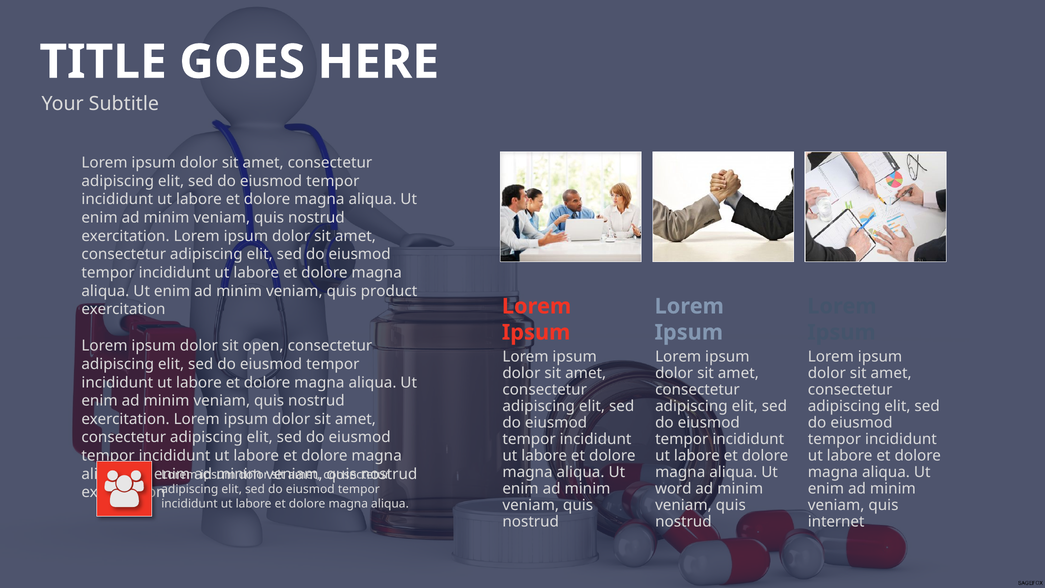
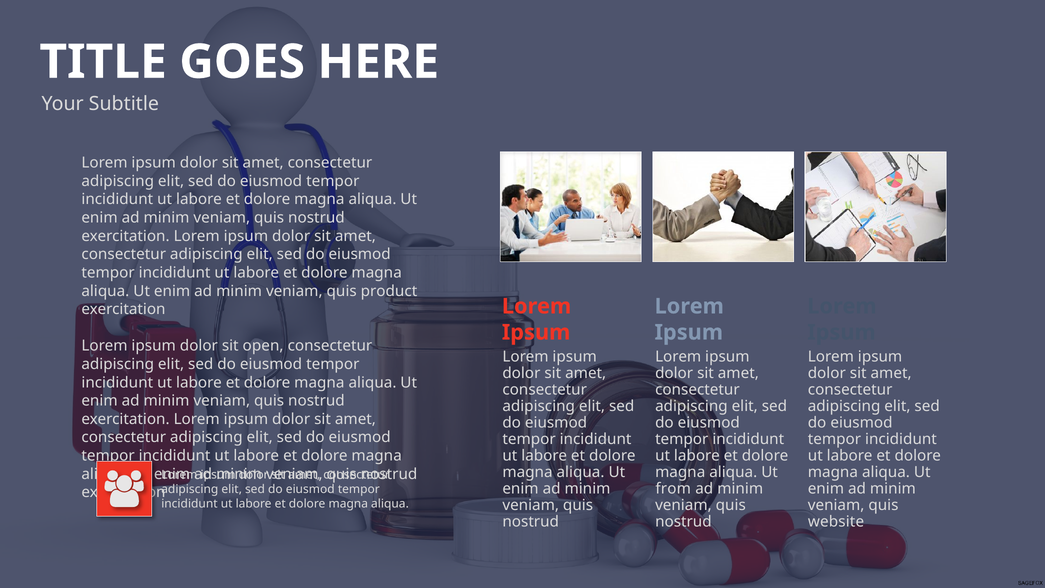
word: word -> from
internet: internet -> website
